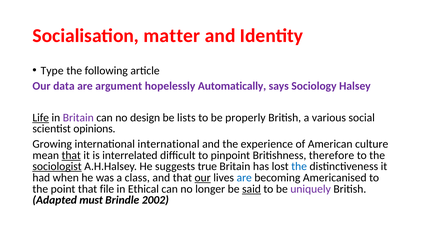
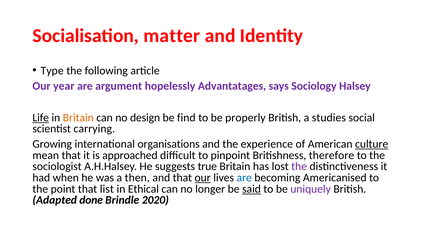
data: data -> year
Automatically: Automatically -> Advantatages
Britain at (78, 117) colour: purple -> orange
lists: lists -> find
various: various -> studies
opinions: opinions -> carrying
international international: international -> organisations
culture underline: none -> present
that at (71, 155) underline: present -> none
interrelated: interrelated -> approached
sociologist underline: present -> none
the at (299, 166) colour: blue -> purple
class: class -> then
file: file -> list
must: must -> done
2002: 2002 -> 2020
